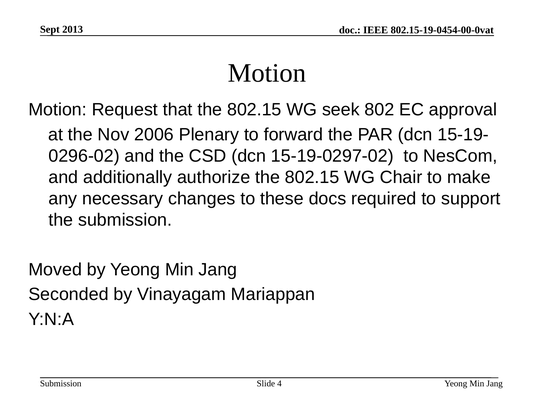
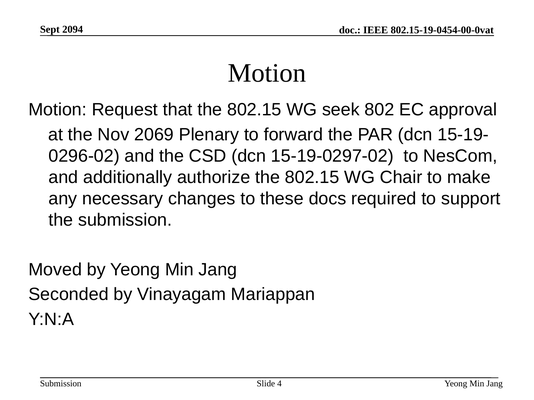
2013: 2013 -> 2094
2006: 2006 -> 2069
